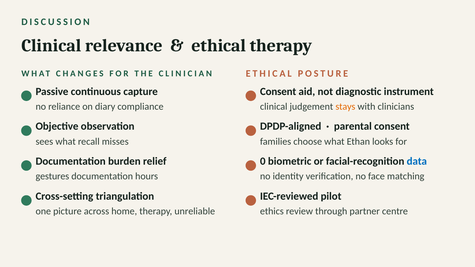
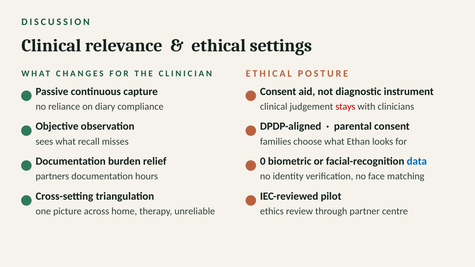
ethical therapy: therapy -> settings
stays colour: orange -> red
gestures: gestures -> partners
